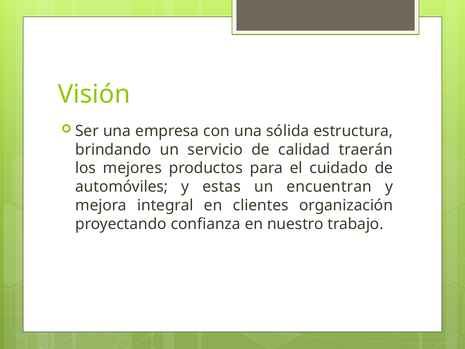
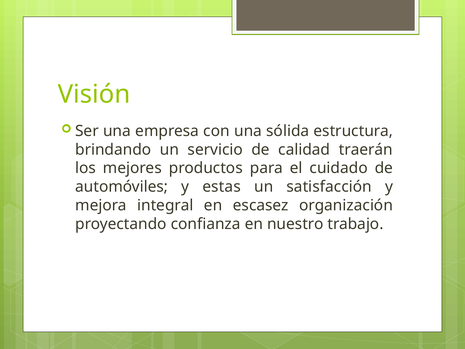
encuentran: encuentran -> satisfacción
clientes: clientes -> escasez
